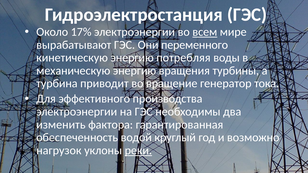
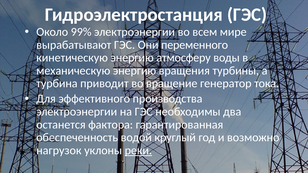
17%: 17% -> 99%
всем underline: present -> none
потребляя: потребляя -> атмосферу
изменить: изменить -> останется
